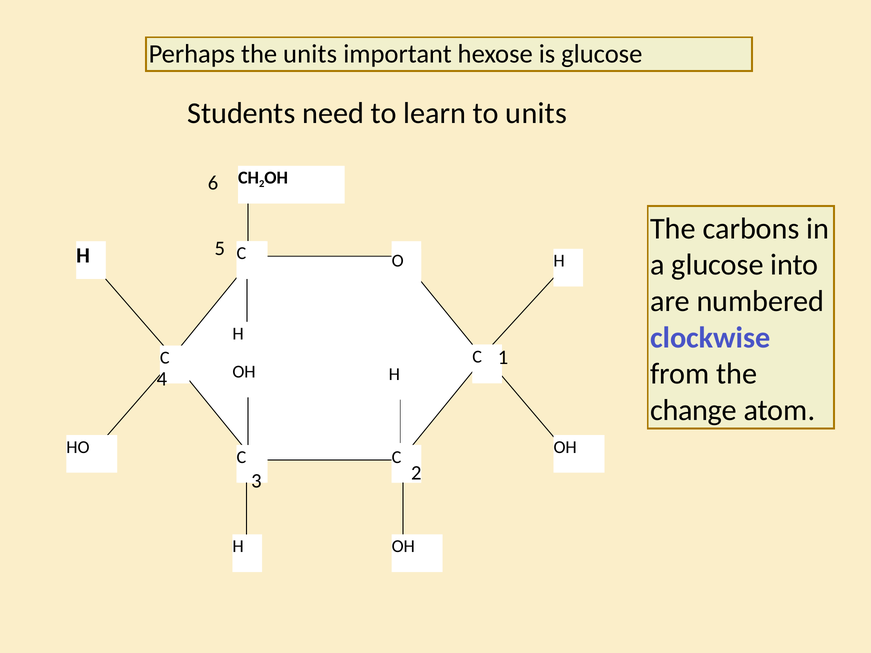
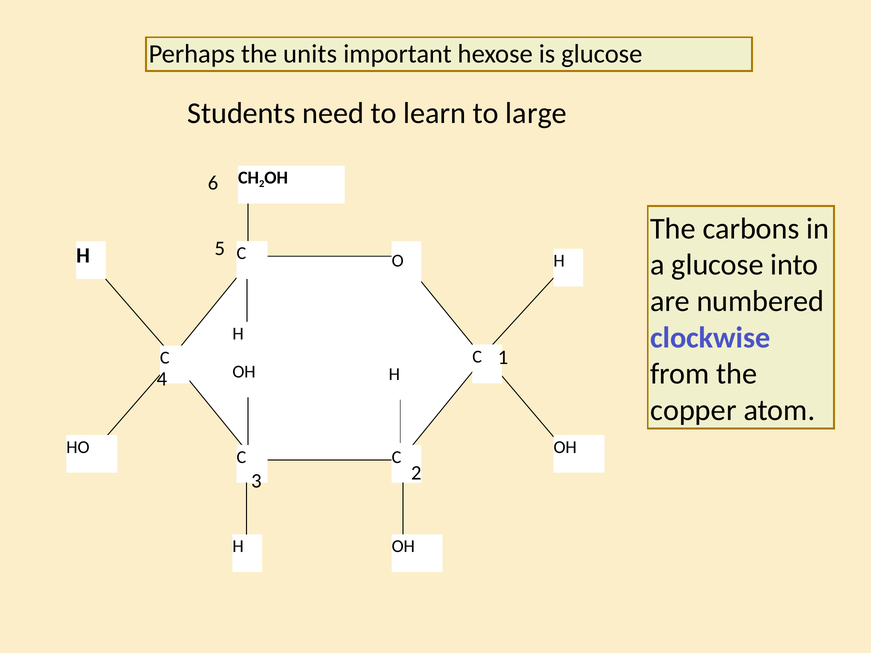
to units: units -> large
change: change -> copper
